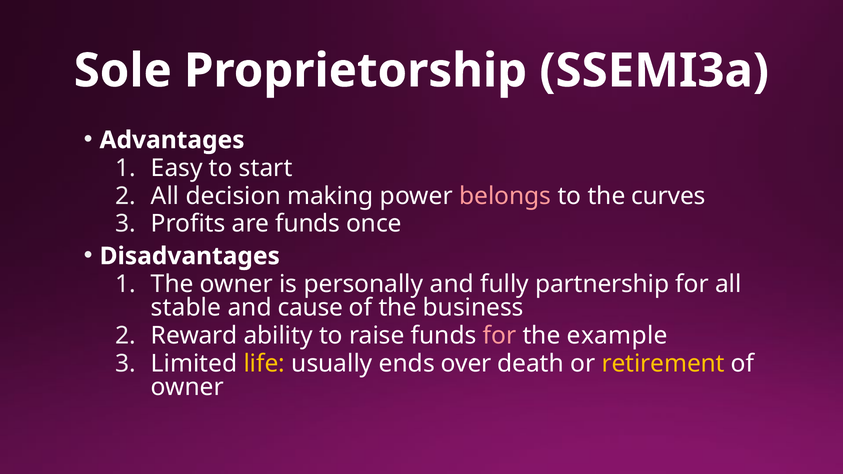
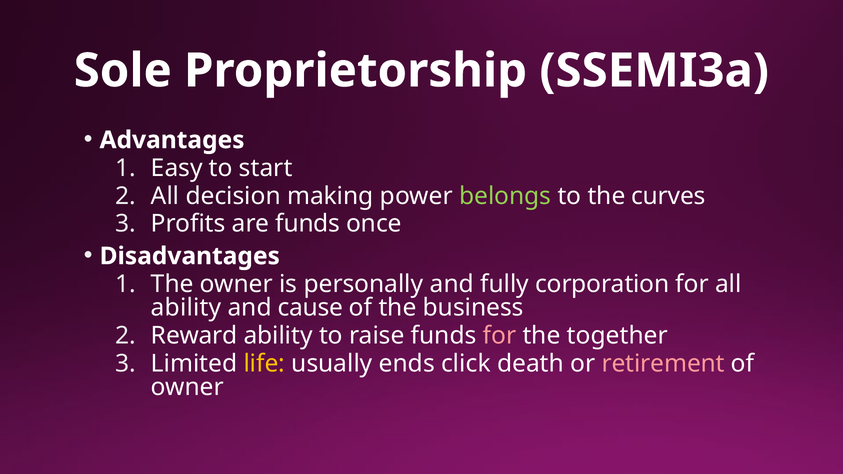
belongs colour: pink -> light green
partnership: partnership -> corporation
stable at (186, 308): stable -> ability
example: example -> together
over: over -> click
retirement colour: yellow -> pink
